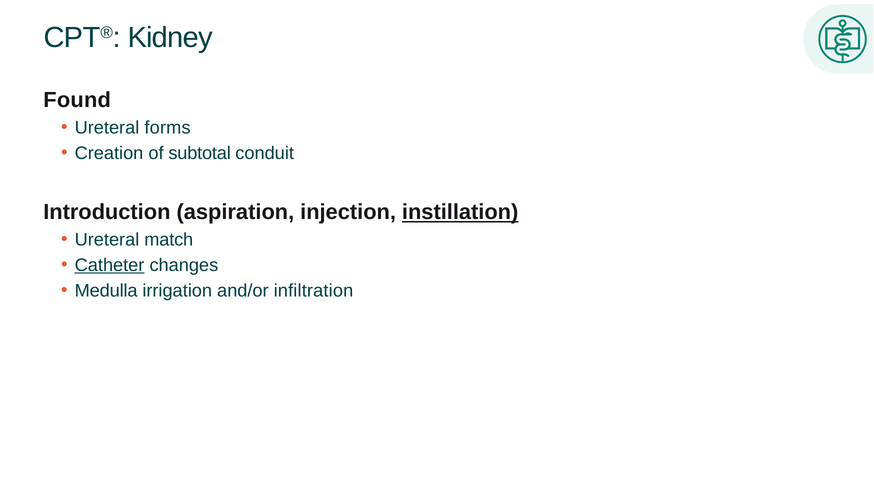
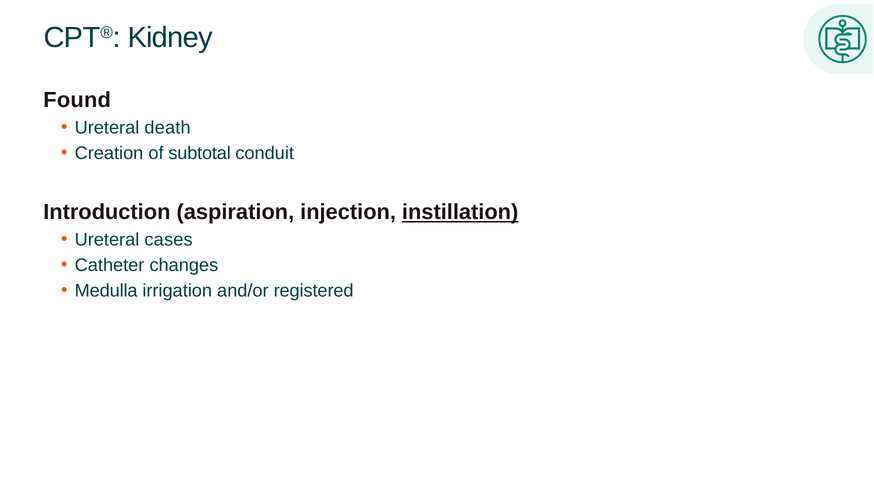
forms: forms -> death
match: match -> cases
Catheter underline: present -> none
infiltration: infiltration -> registered
